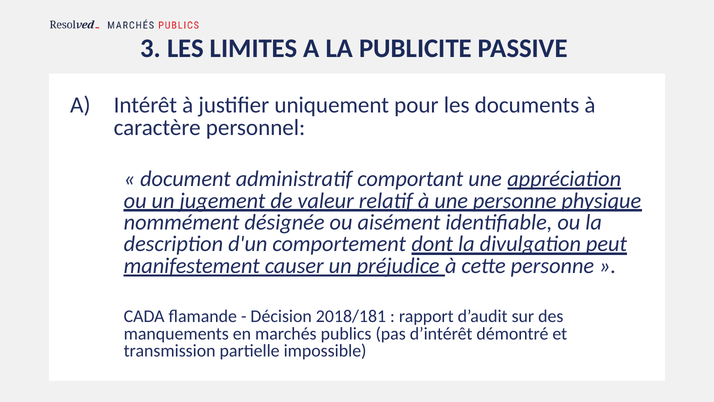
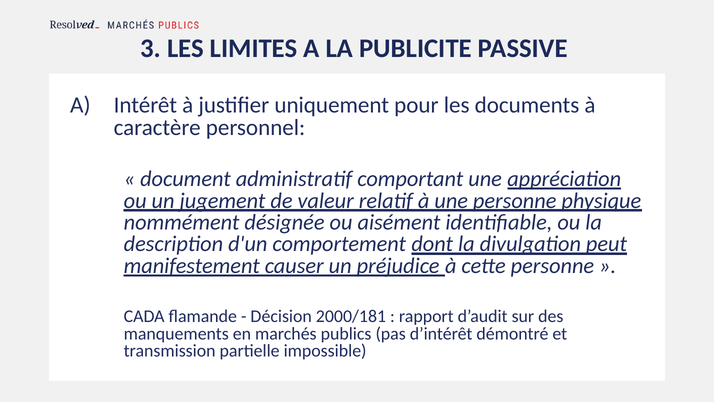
2018/181: 2018/181 -> 2000/181
